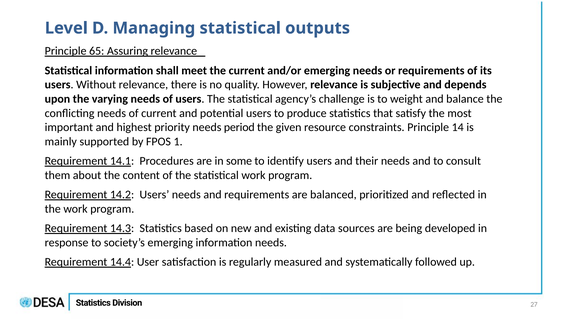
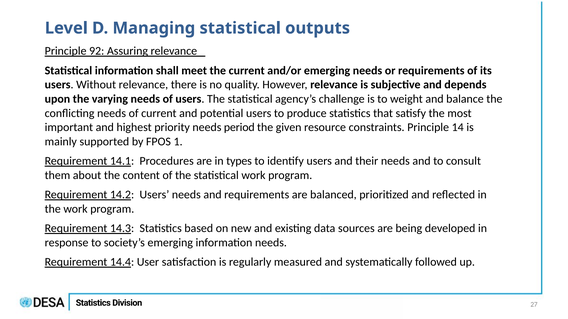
65: 65 -> 92
some: some -> types
